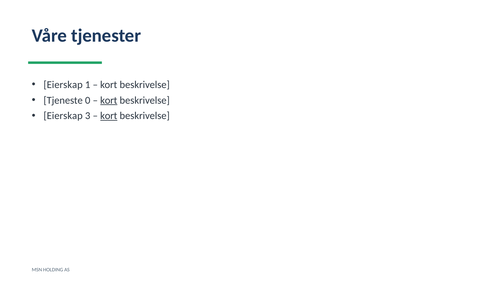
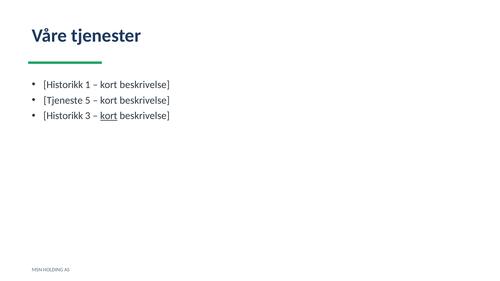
Eierskap at (63, 85): Eierskap -> Historikk
0: 0 -> 5
kort at (109, 100) underline: present -> none
Eierskap at (63, 116): Eierskap -> Historikk
